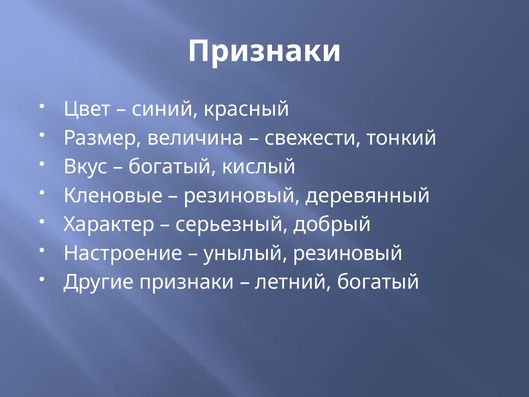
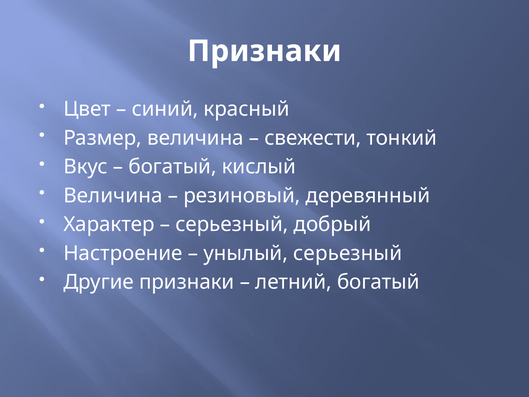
Кленовые at (113, 195): Кленовые -> Величина
унылый резиновый: резиновый -> серьезный
